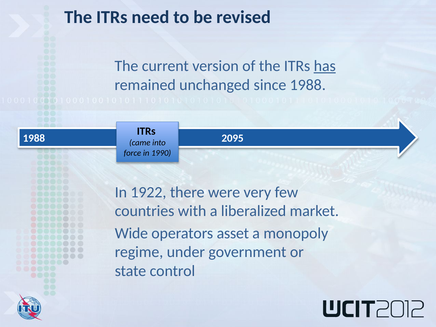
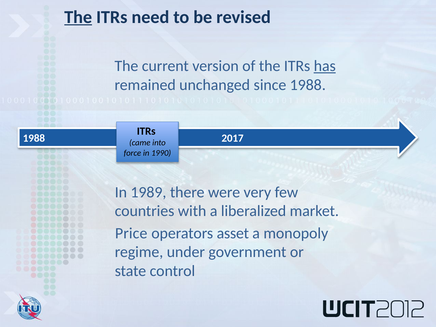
The at (78, 17) underline: none -> present
2095: 2095 -> 2017
1922: 1922 -> 1989
Wide: Wide -> Price
